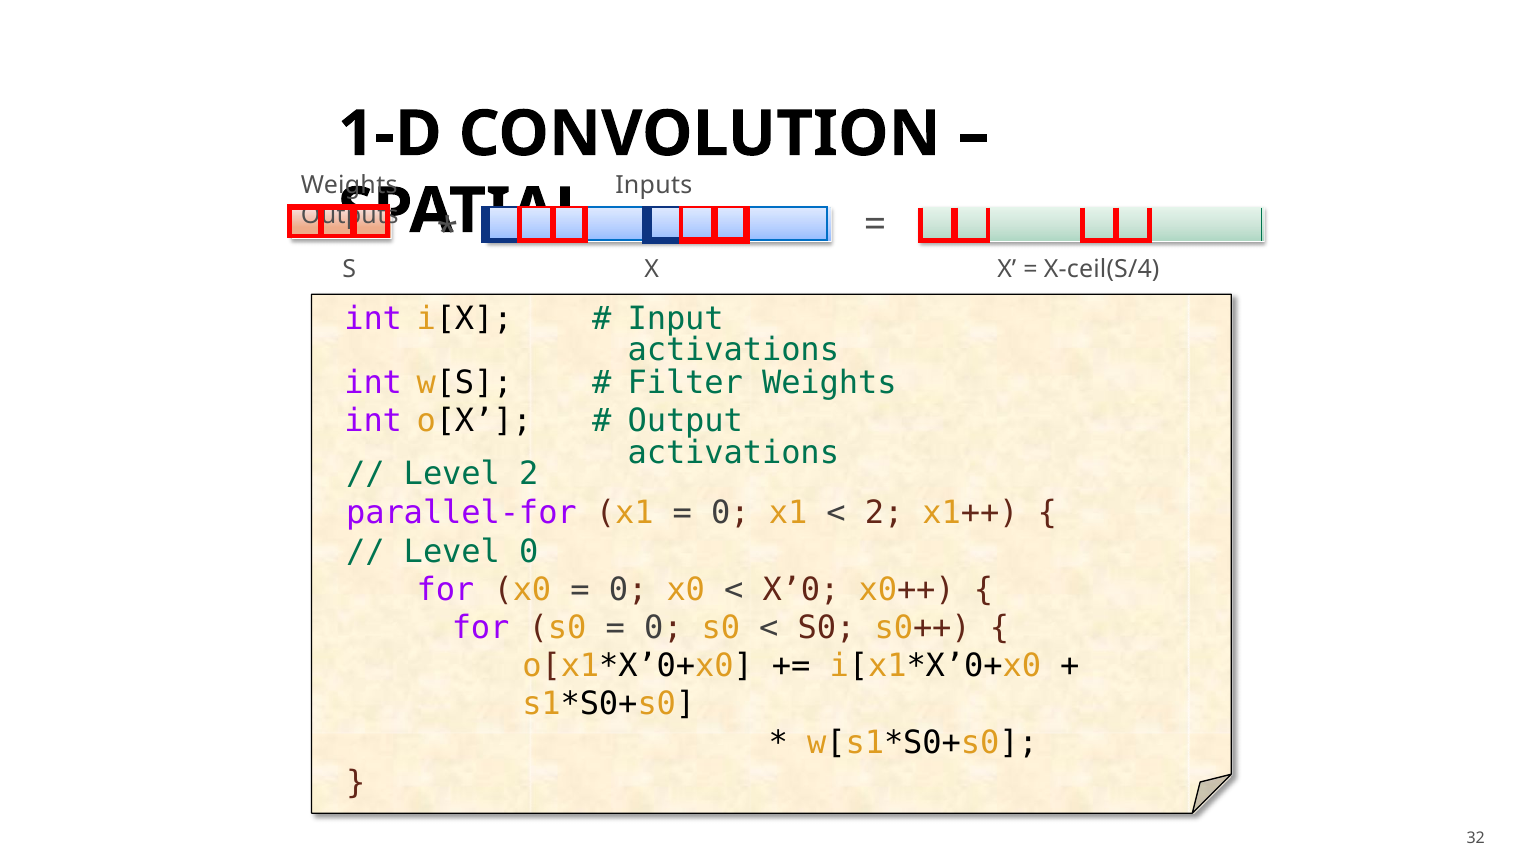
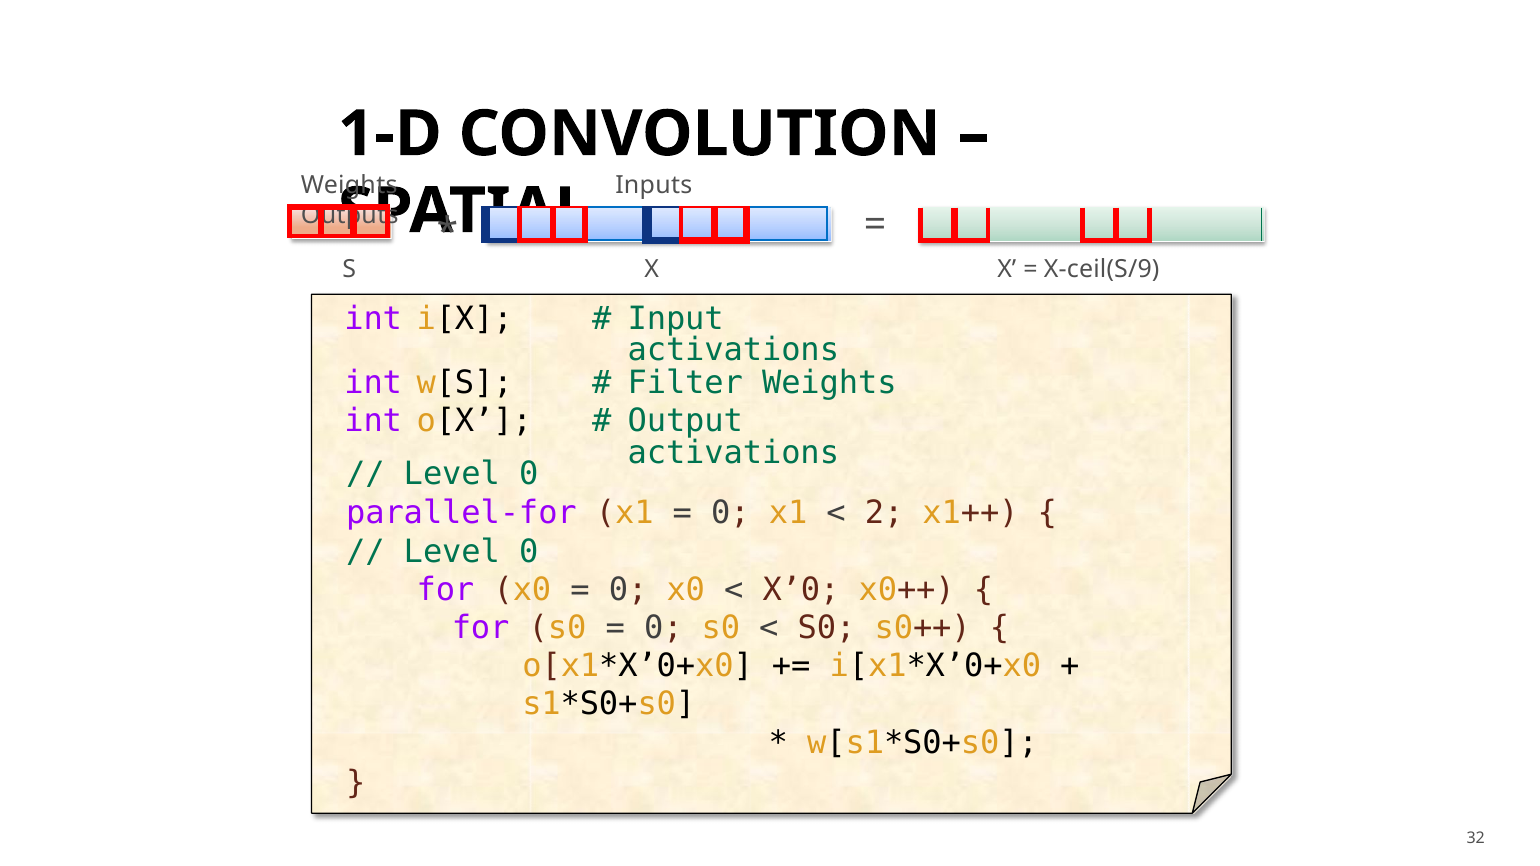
X-ceil(S/4: X-ceil(S/4 -> X-ceil(S/9
2 at (529, 474): 2 -> 0
